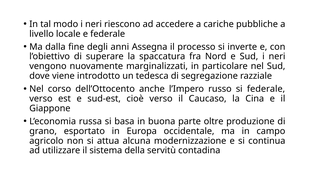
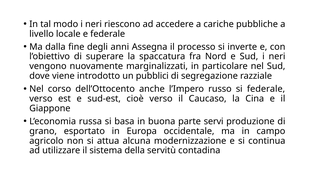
tedesca: tedesca -> pubblici
oltre: oltre -> servi
